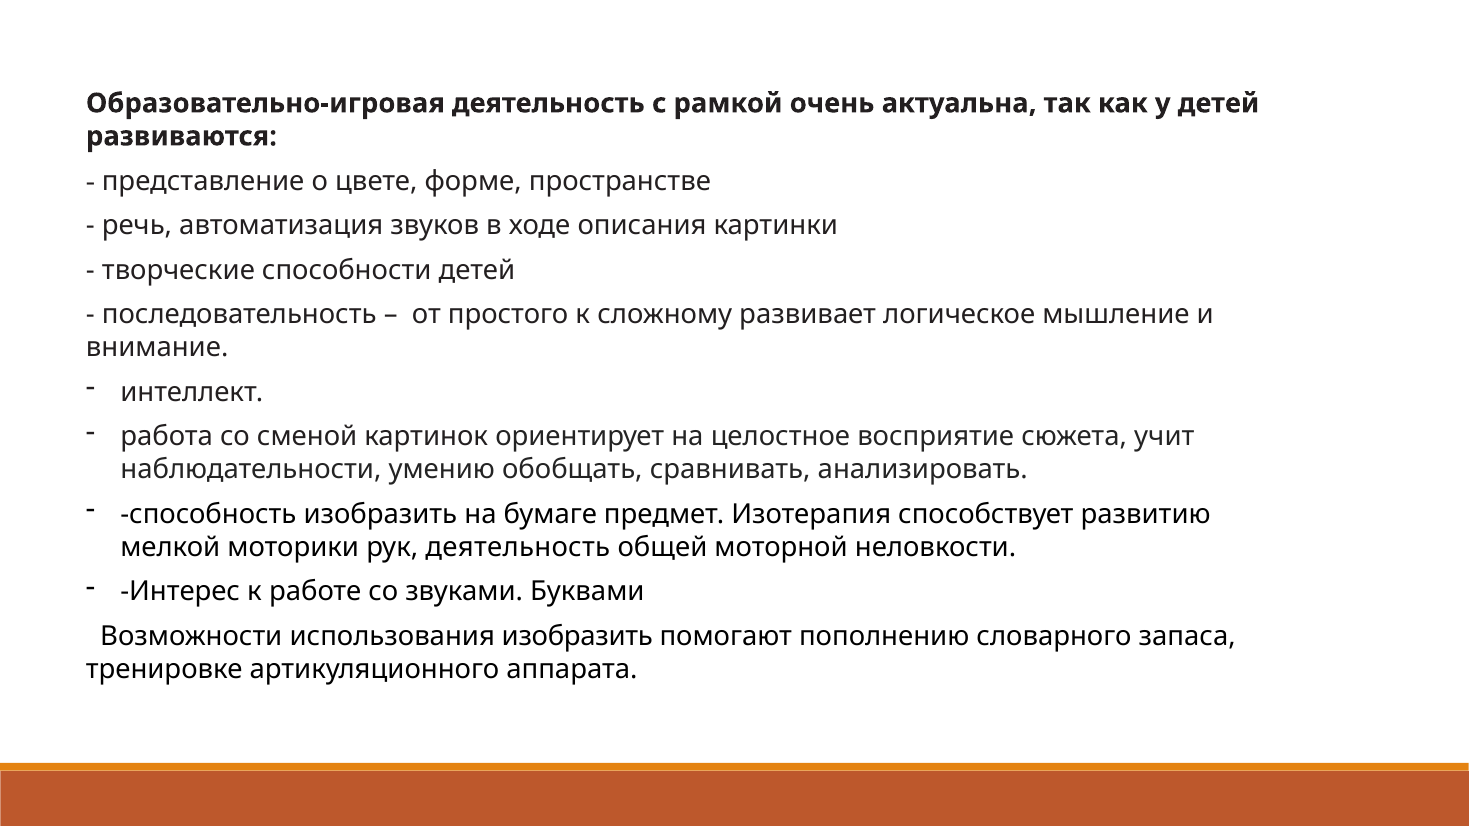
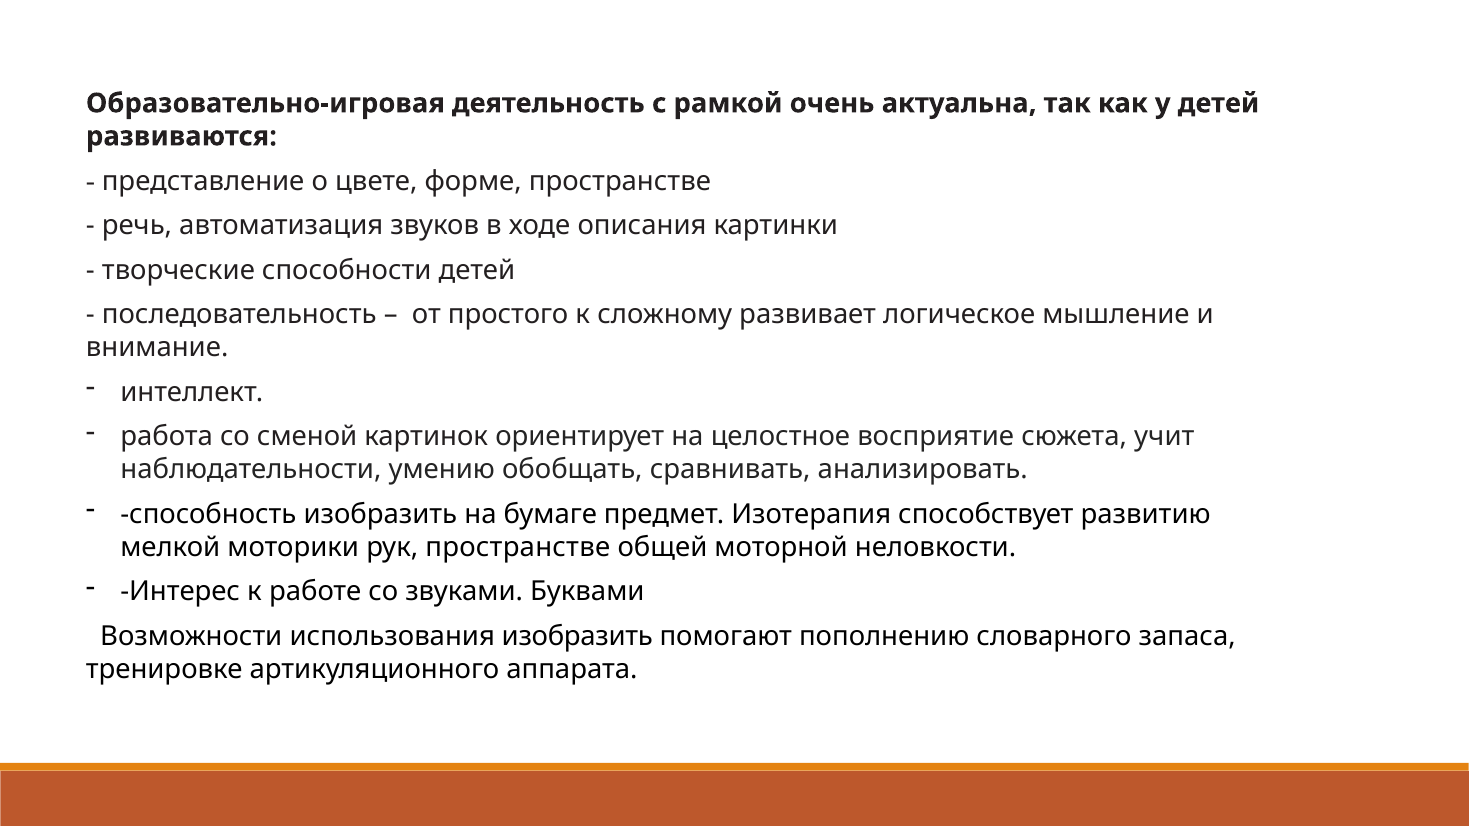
рук деятельность: деятельность -> пространстве
